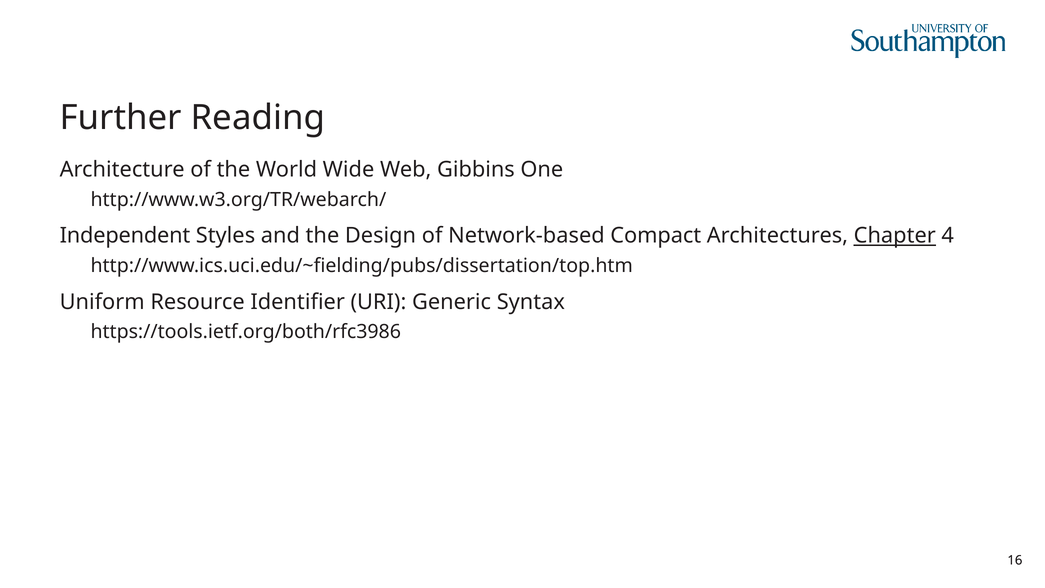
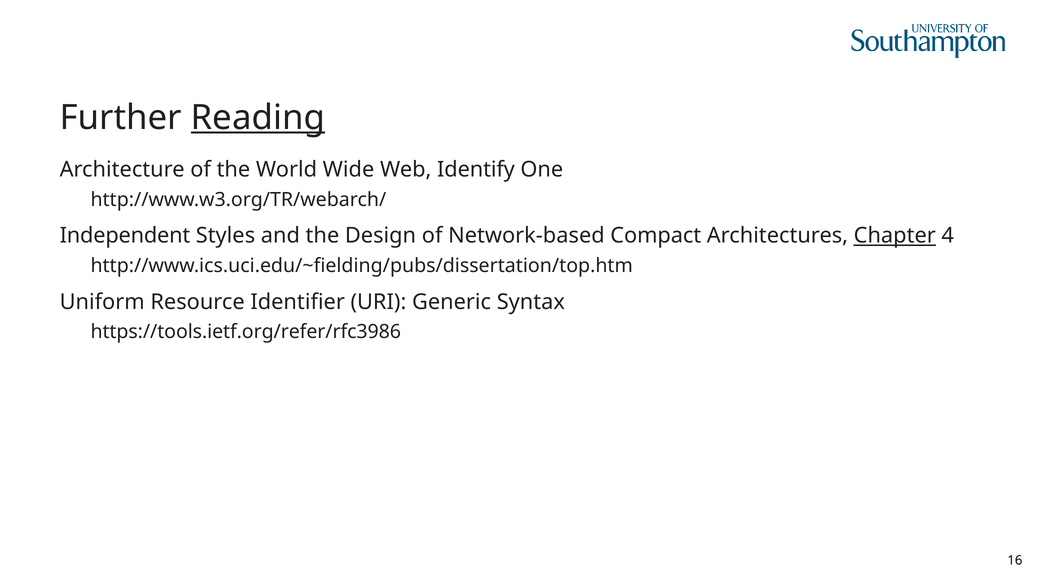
Reading underline: none -> present
Gibbins: Gibbins -> Identify
https://tools.ietf.org/both/rfc3986: https://tools.ietf.org/both/rfc3986 -> https://tools.ietf.org/refer/rfc3986
